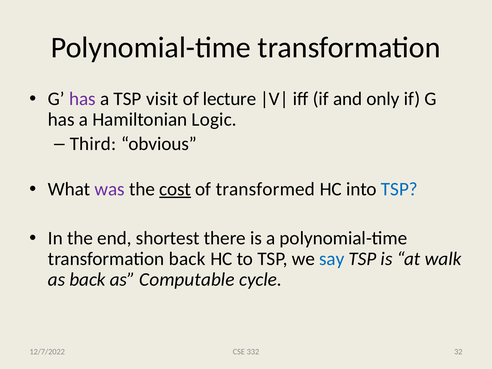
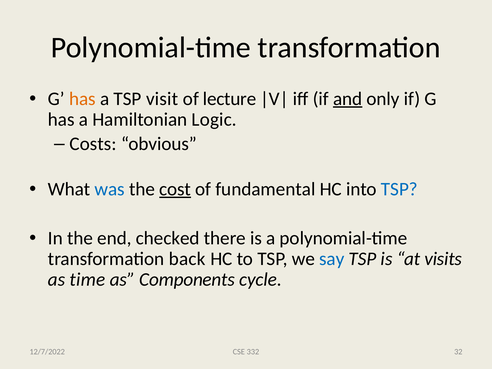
has at (82, 99) colour: purple -> orange
and underline: none -> present
Third: Third -> Costs
was colour: purple -> blue
transformed: transformed -> fundamental
shortest: shortest -> checked
walk: walk -> visits
as back: back -> time
Computable: Computable -> Components
